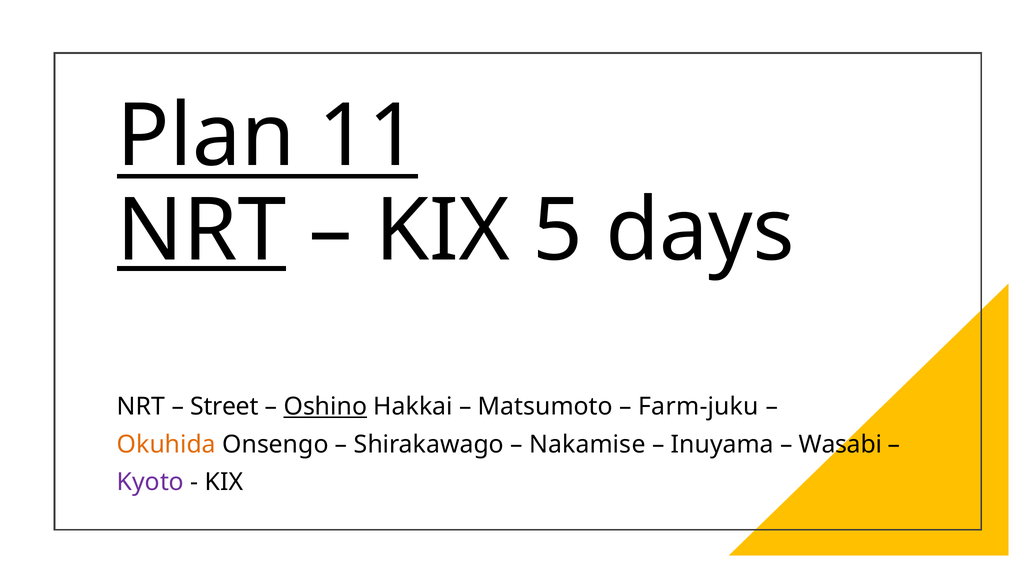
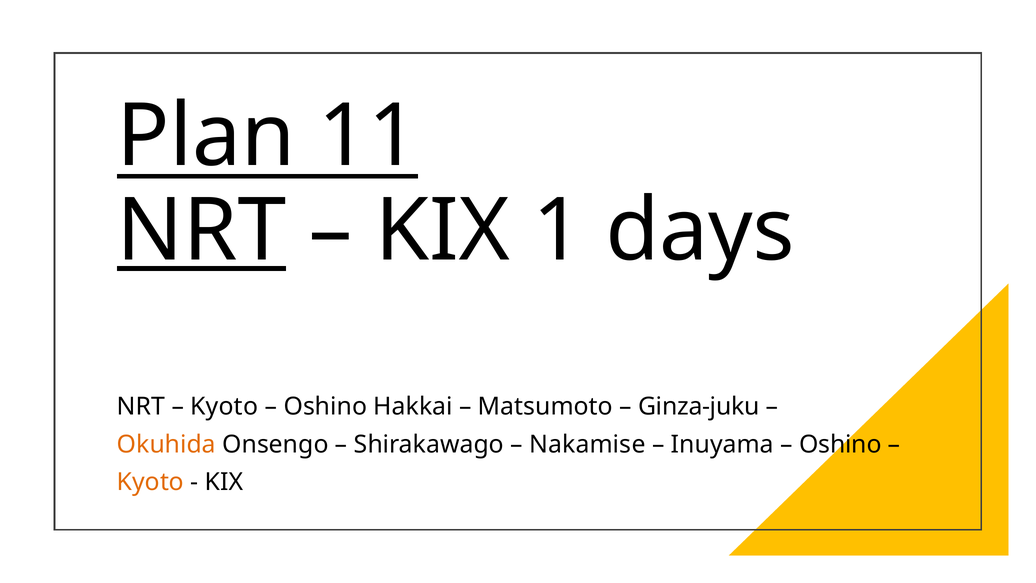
5: 5 -> 1
Street at (224, 407): Street -> Kyoto
Oshino at (325, 407) underline: present -> none
Farm-juku: Farm-juku -> Ginza-juku
Wasabi at (840, 444): Wasabi -> Oshino
Kyoto at (150, 482) colour: purple -> orange
